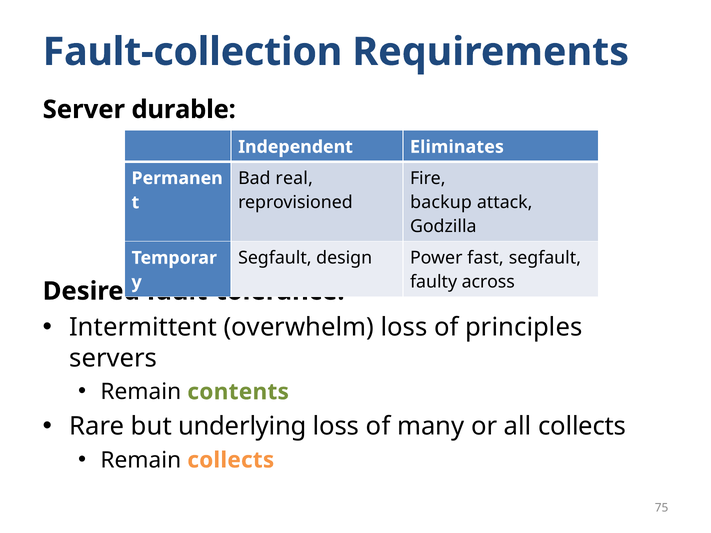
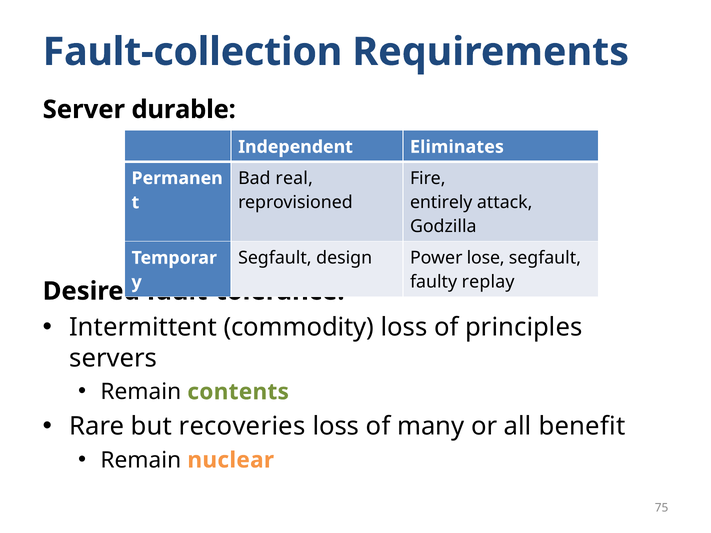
backup: backup -> entirely
fast: fast -> lose
across: across -> replay
overwhelm: overwhelm -> commodity
underlying: underlying -> recoveries
all collects: collects -> benefit
Remain collects: collects -> nuclear
